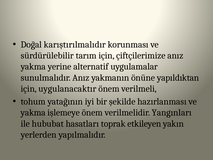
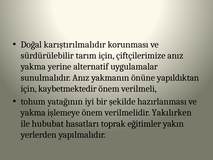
uygulanacaktır: uygulanacaktır -> kaybetmektedir
Yangınları: Yangınları -> Yakılırken
etkileyen: etkileyen -> eğitimler
